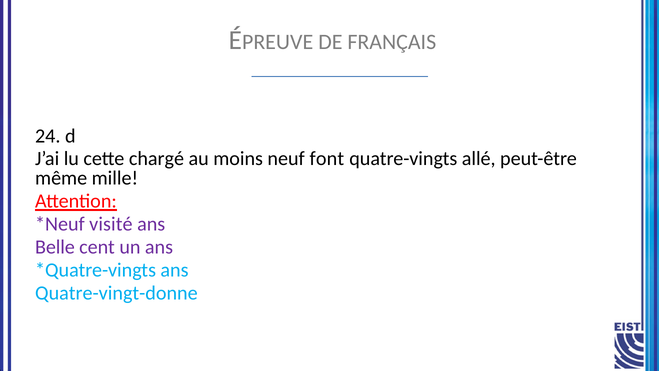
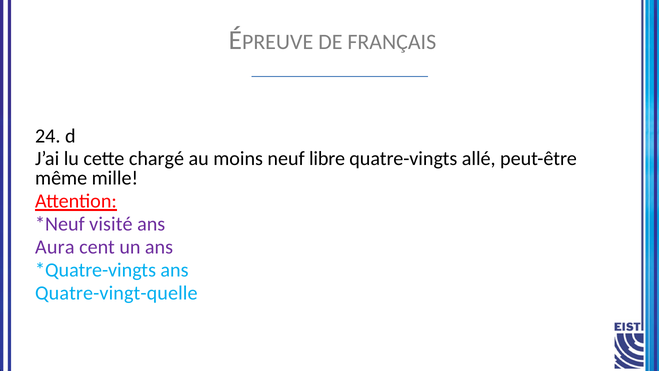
font: font -> libre
Belle: Belle -> Aura
Quatre-vingt-donne: Quatre-vingt-donne -> Quatre-vingt-quelle
